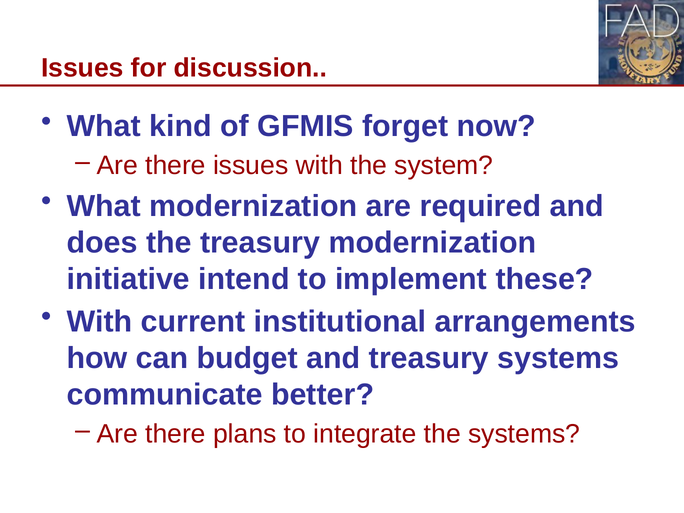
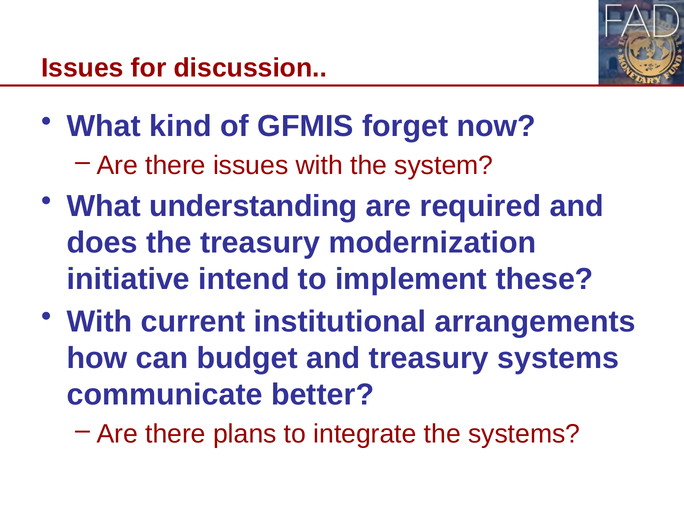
What modernization: modernization -> understanding
